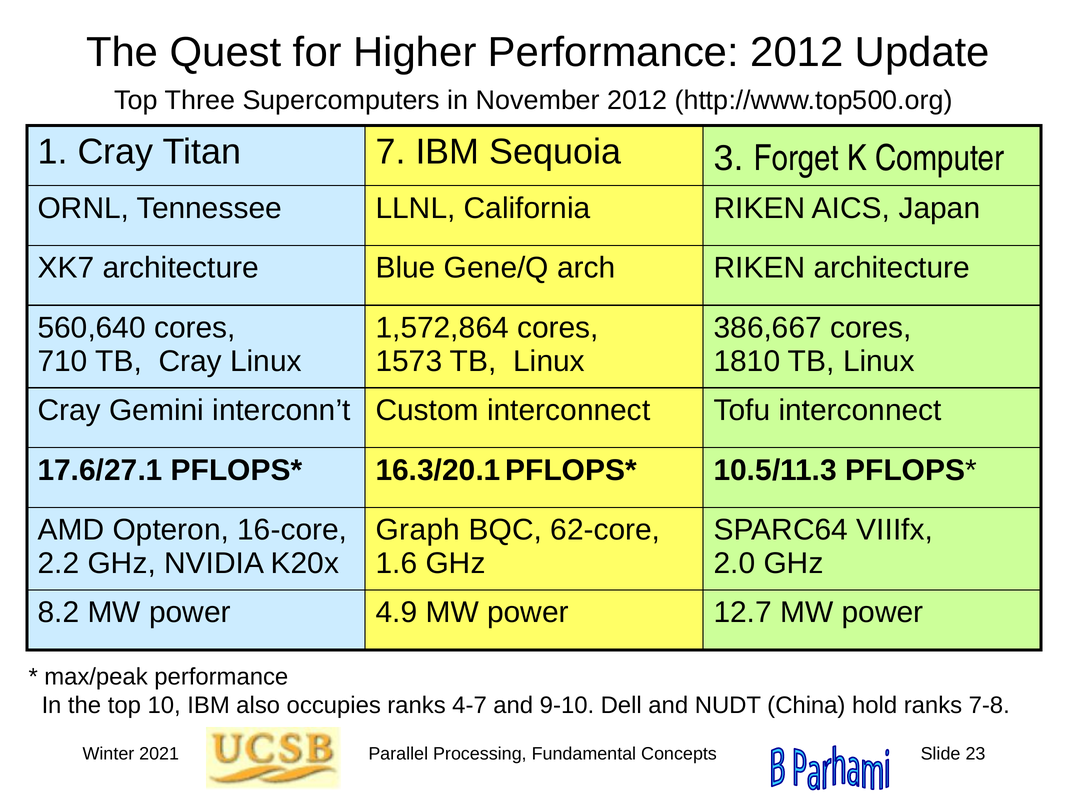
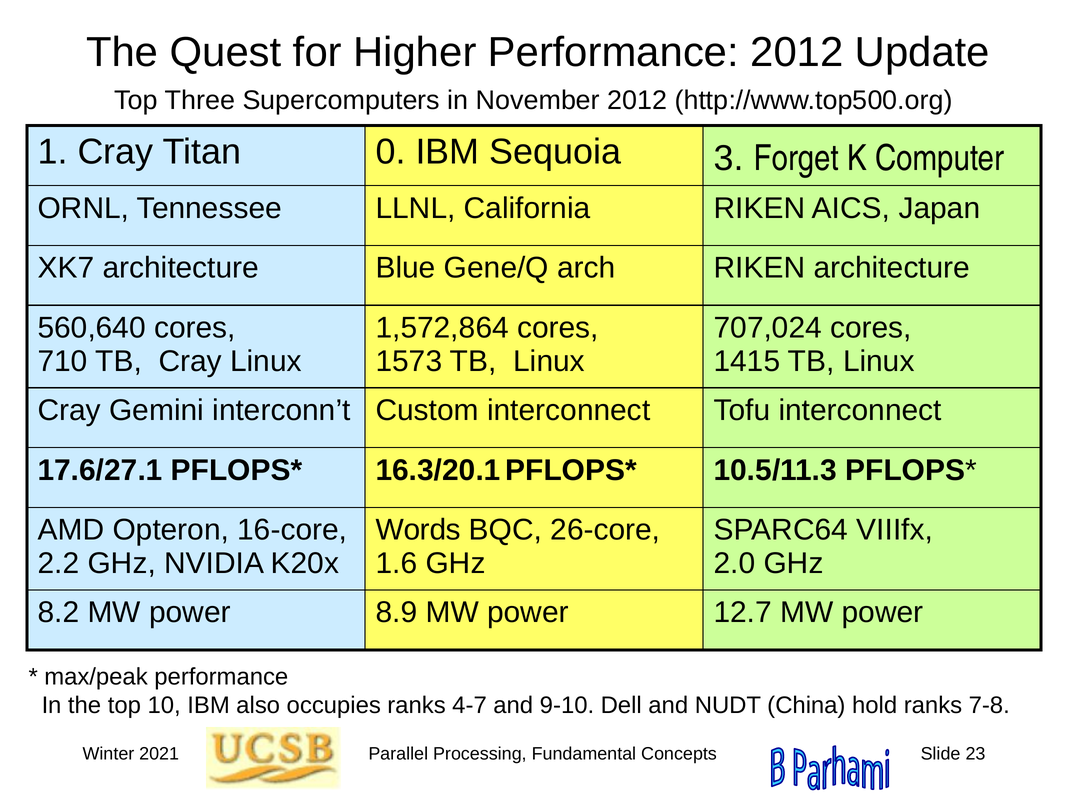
7: 7 -> 0
386,667: 386,667 -> 707,024
1810: 1810 -> 1415
Graph: Graph -> Words
62-core: 62-core -> 26-core
4.9: 4.9 -> 8.9
